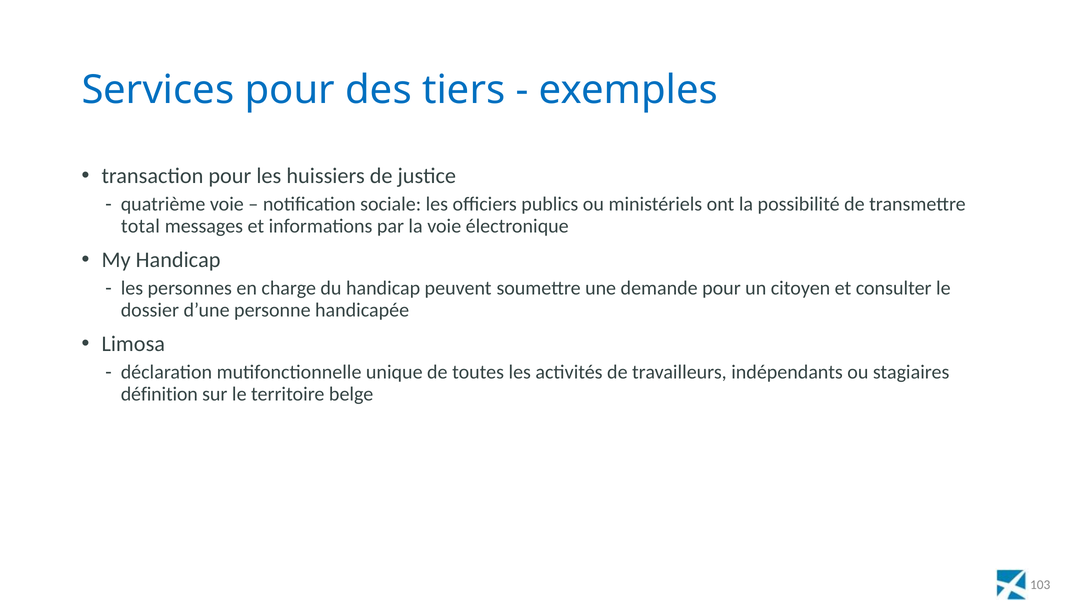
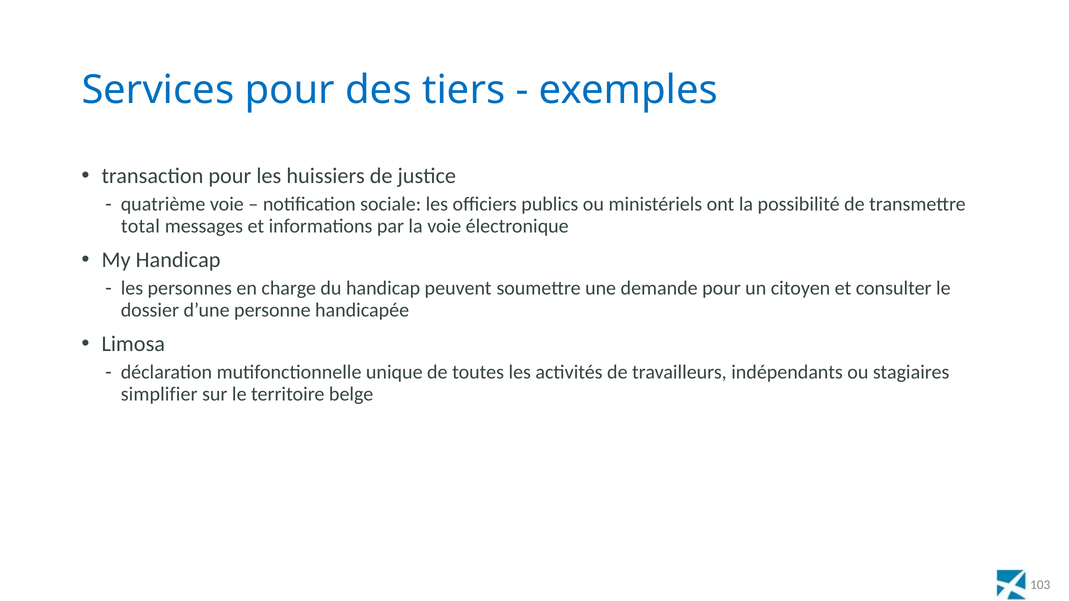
définition: définition -> simplifier
